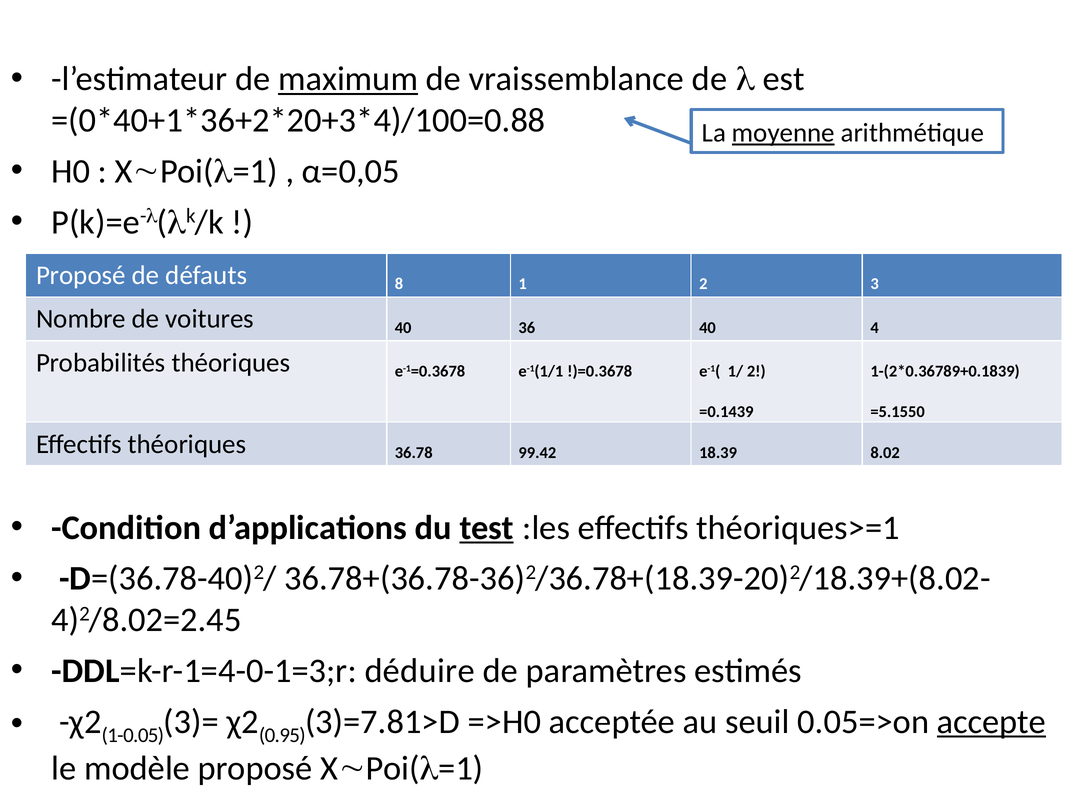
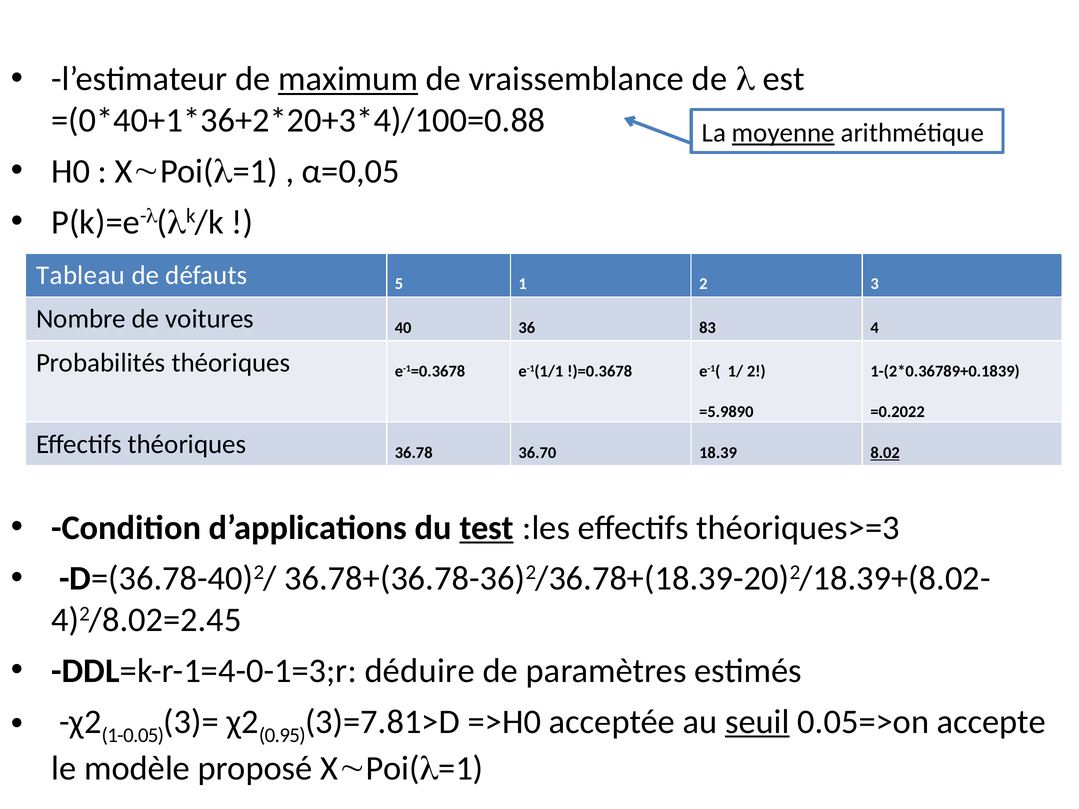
Proposé at (81, 275): Proposé -> Tableau
8: 8 -> 5
36 40: 40 -> 83
=0.1439: =0.1439 -> =5.9890
=5.1550: =5.1550 -> =0.2022
99.42: 99.42 -> 36.70
8.02 underline: none -> present
théoriques>=1: théoriques>=1 -> théoriques>=3
seuil underline: none -> present
accepte underline: present -> none
